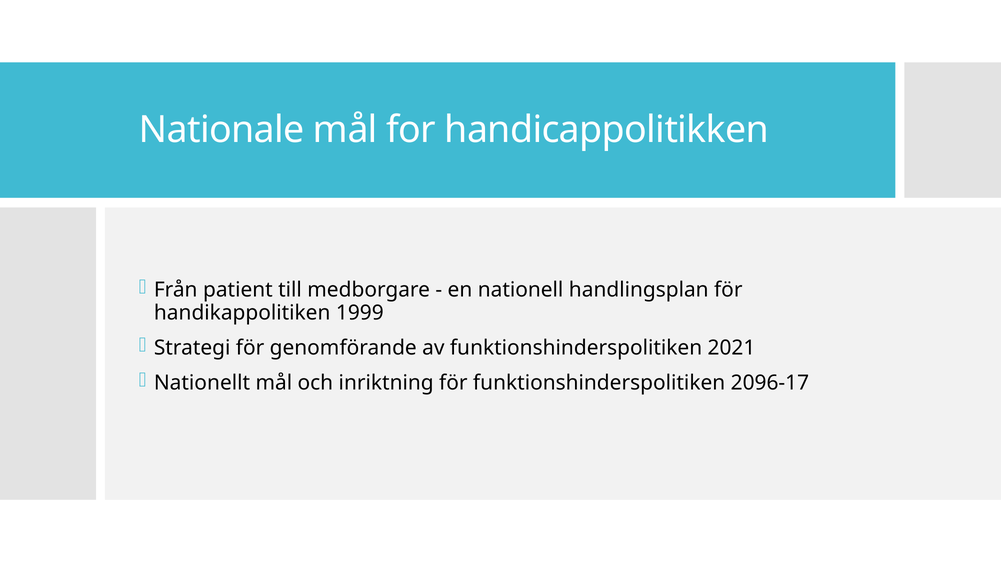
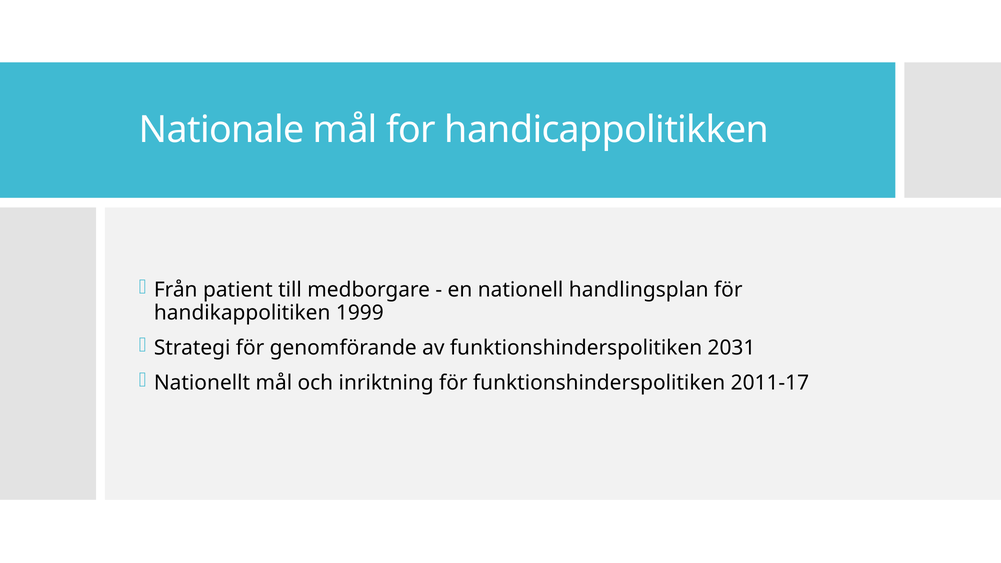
2021: 2021 -> 2031
2096-17: 2096-17 -> 2011-17
